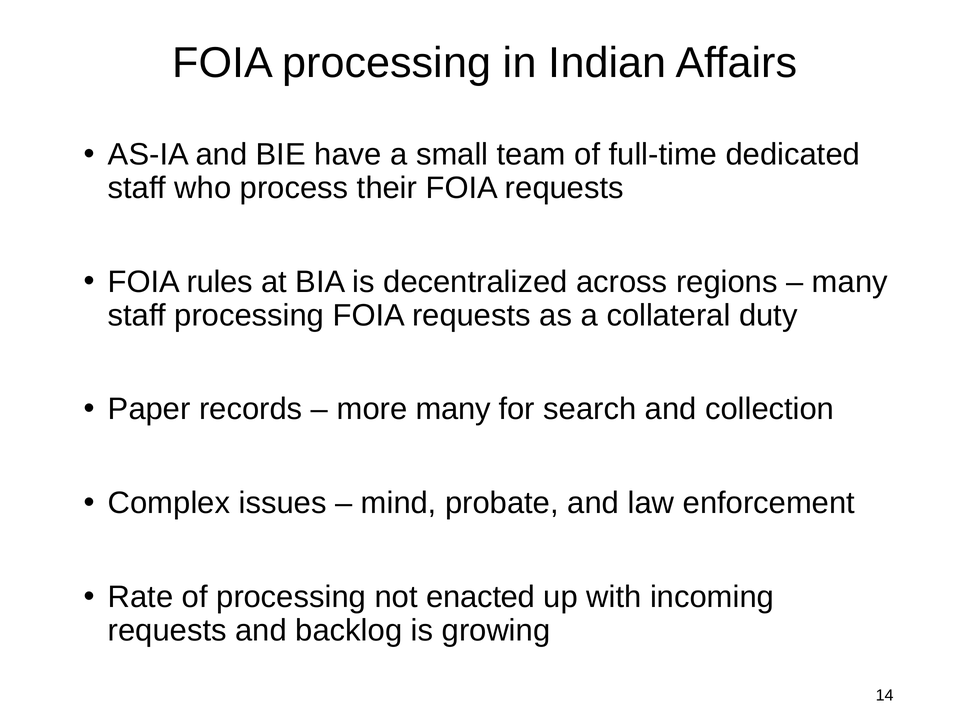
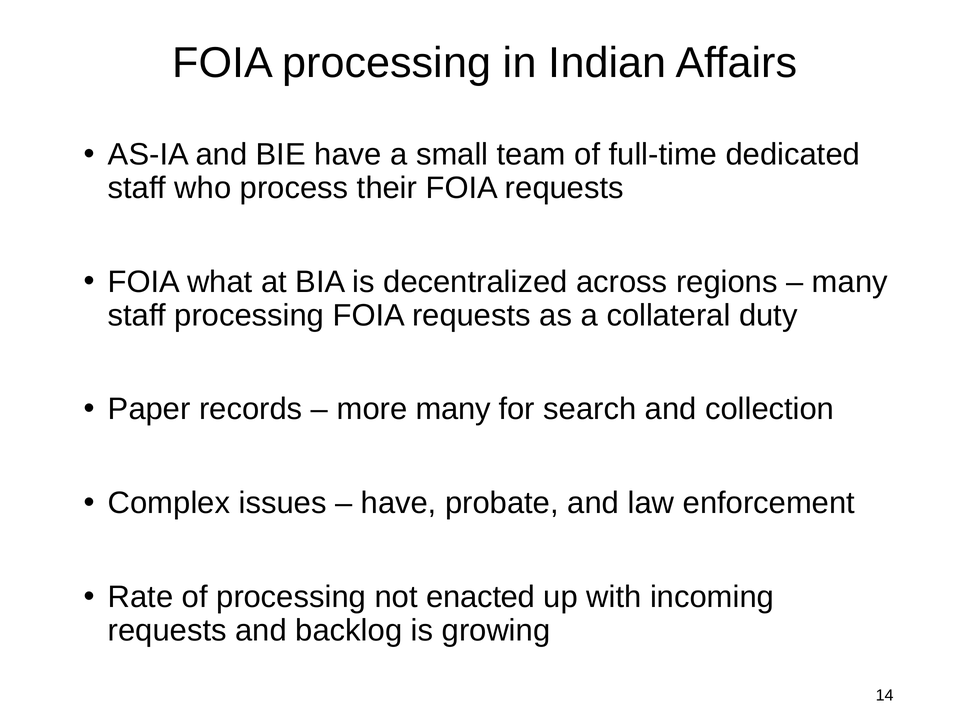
rules: rules -> what
mind at (399, 503): mind -> have
